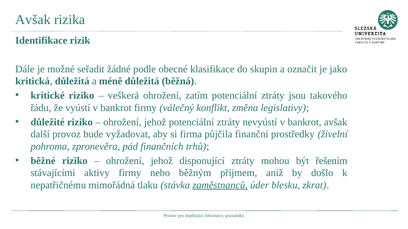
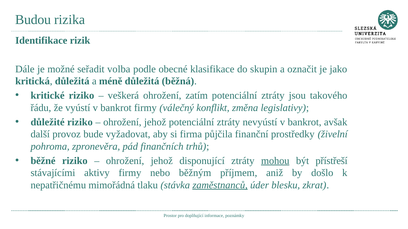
Avšak at (33, 20): Avšak -> Budou
žádné: žádné -> volba
mohou underline: none -> present
řešením: řešením -> přístřeší
